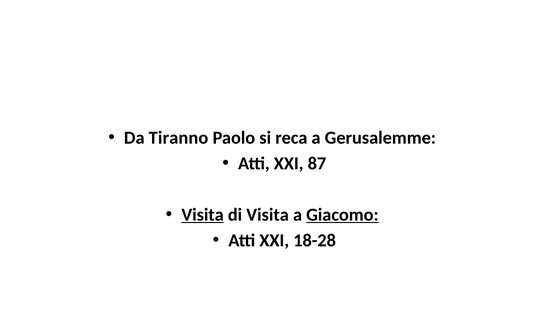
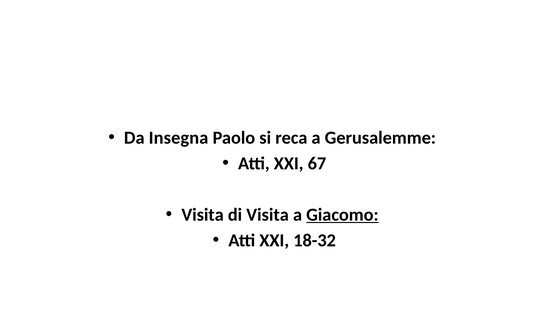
Tiranno: Tiranno -> Insegna
87: 87 -> 67
Visita at (203, 215) underline: present -> none
18-28: 18-28 -> 18-32
